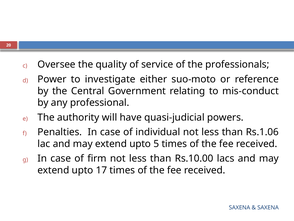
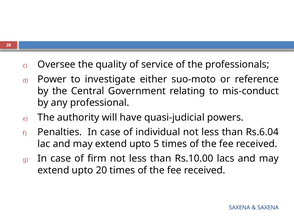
Rs.1.06: Rs.1.06 -> Rs.6.04
upto 17: 17 -> 20
